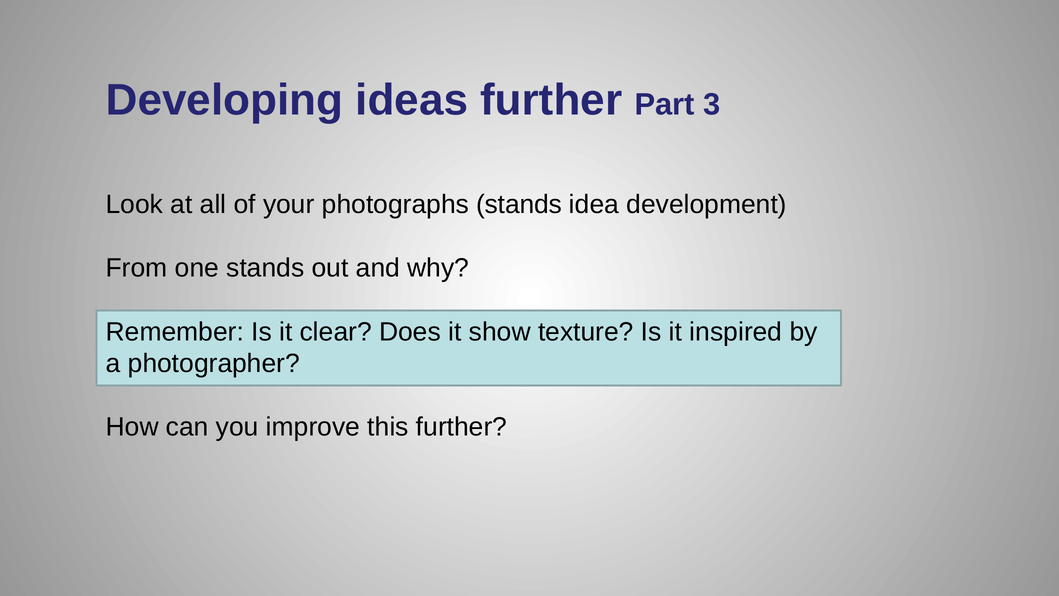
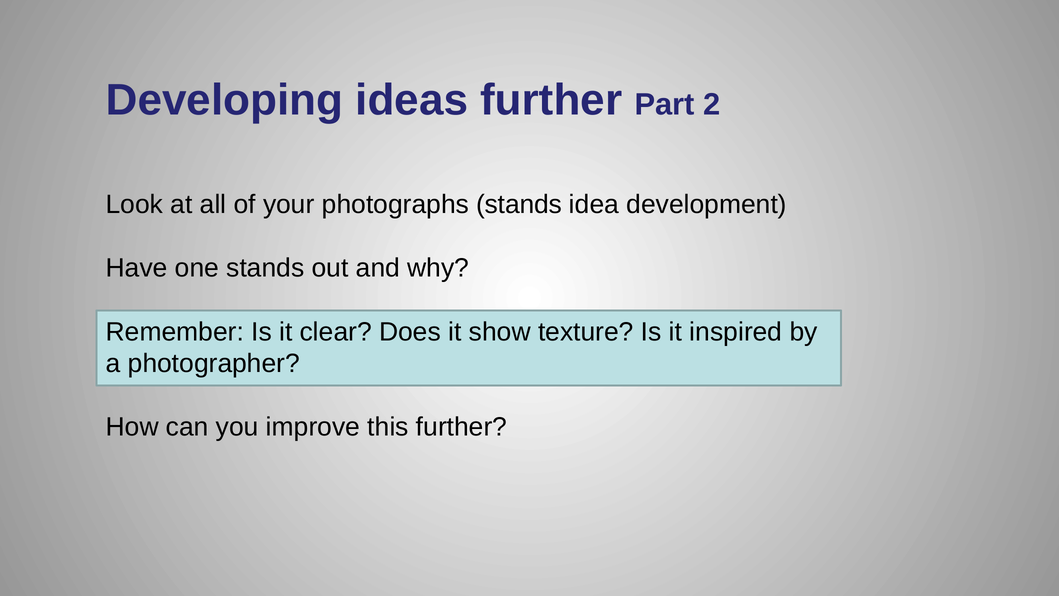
3: 3 -> 2
From: From -> Have
